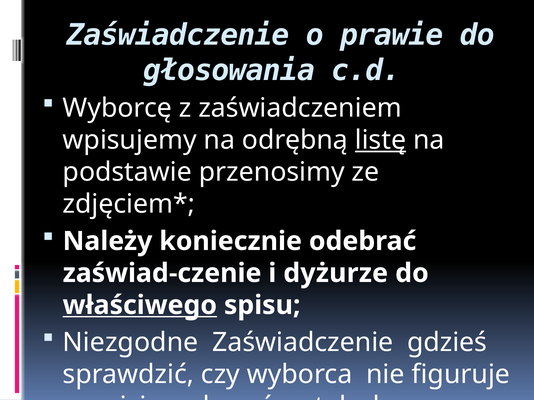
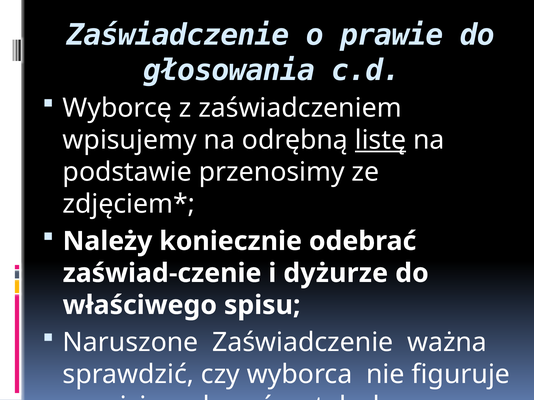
właściwego underline: present -> none
Niezgodne: Niezgodne -> Naruszone
gdzieś: gdzieś -> ważna
